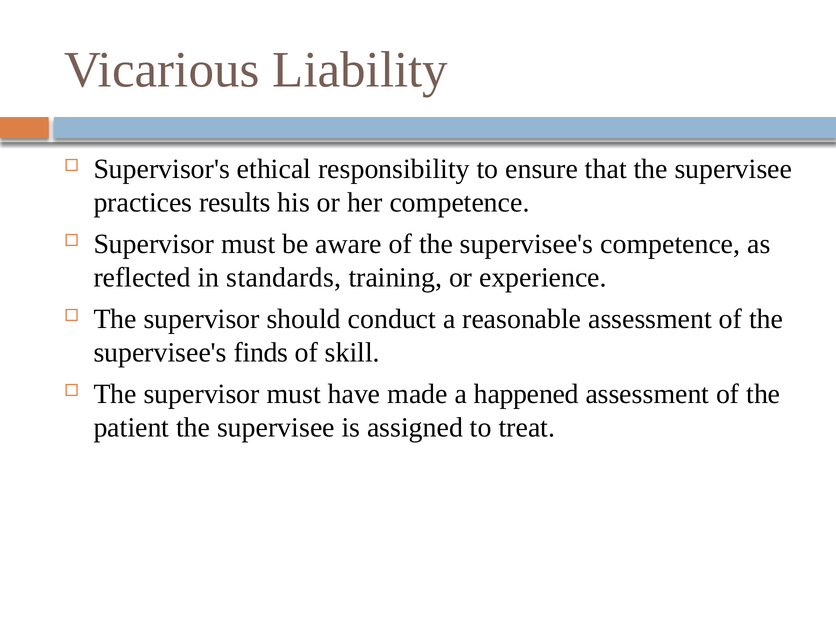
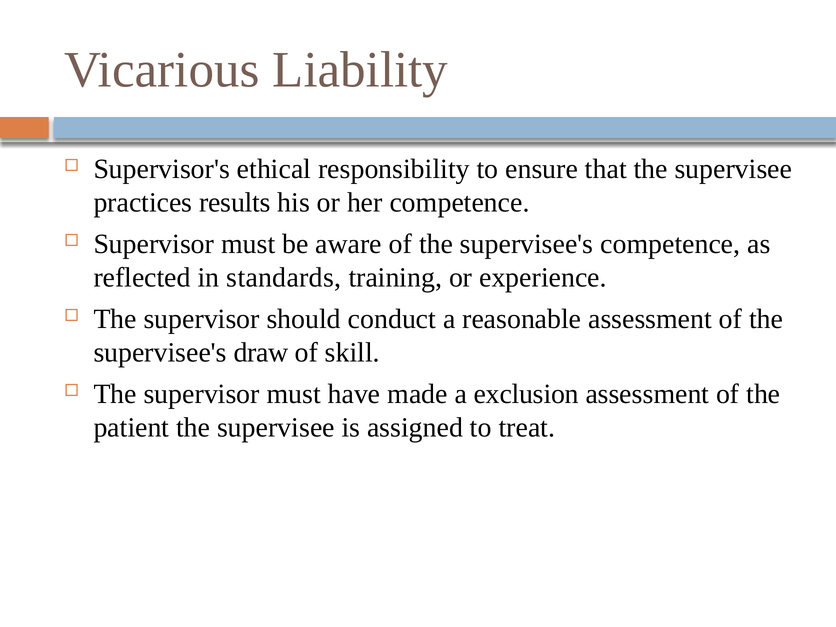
finds: finds -> draw
happened: happened -> exclusion
